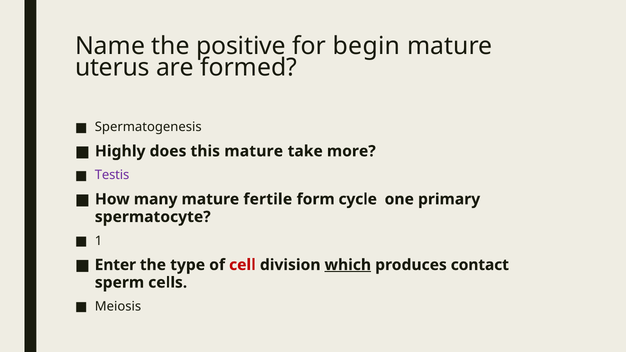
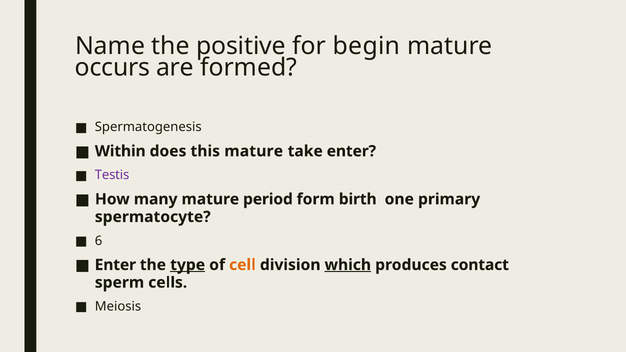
uterus: uterus -> occurs
Highly: Highly -> Within
take more: more -> enter
fertile: fertile -> period
cycle: cycle -> birth
1: 1 -> 6
type underline: none -> present
cell colour: red -> orange
